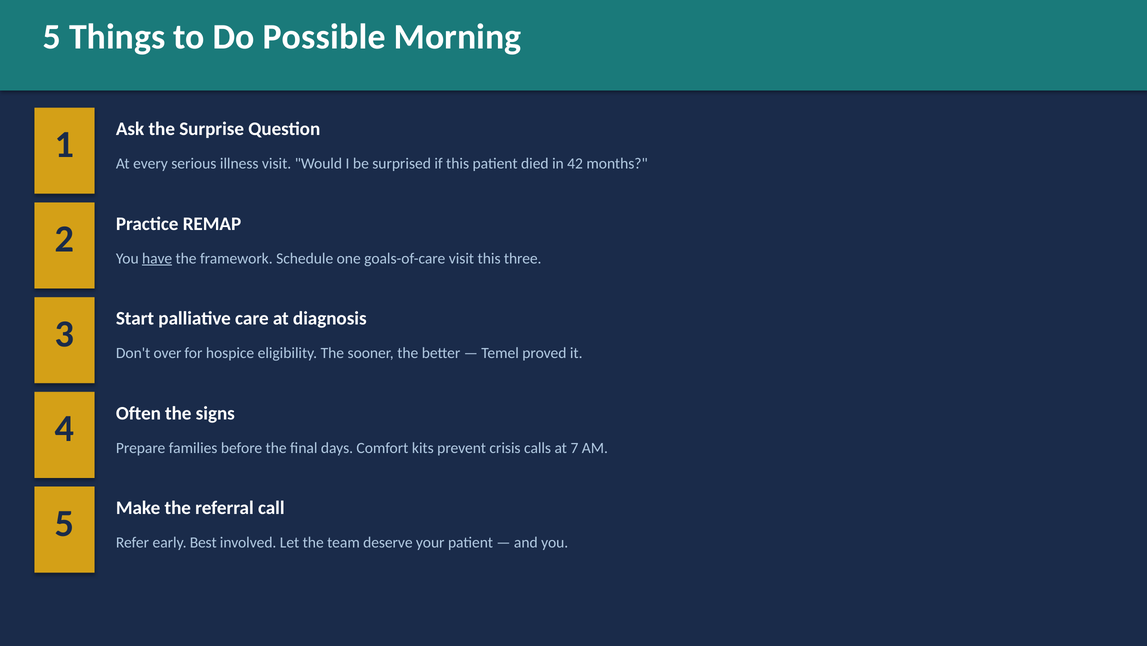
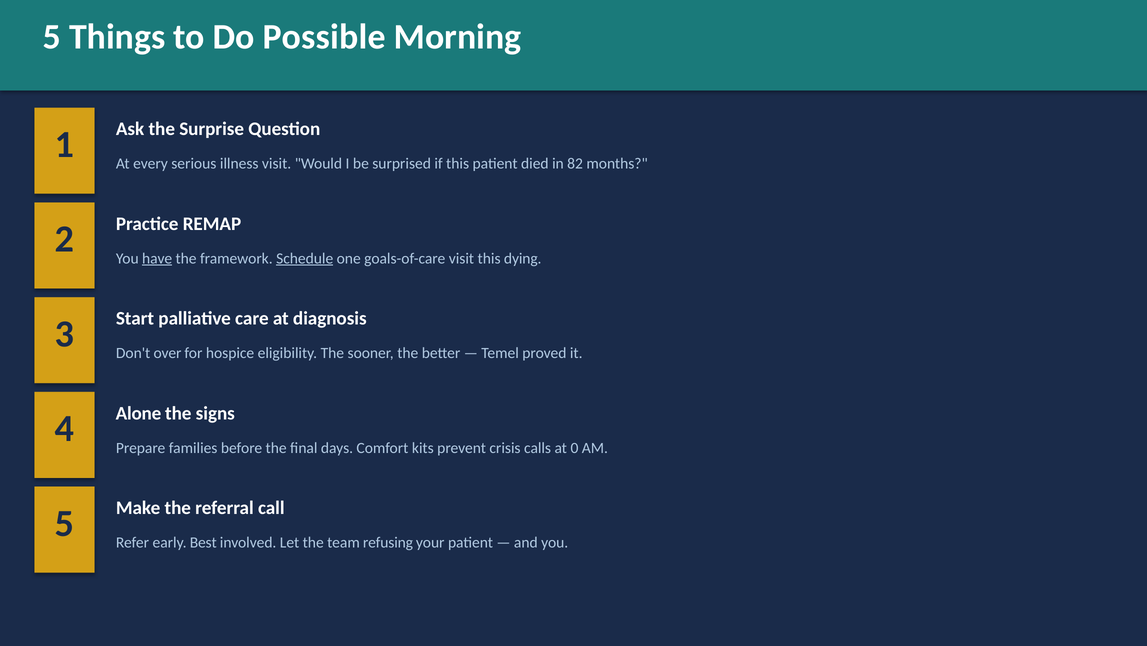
42: 42 -> 82
Schedule underline: none -> present
three: three -> dying
Often: Often -> Alone
7: 7 -> 0
deserve: deserve -> refusing
